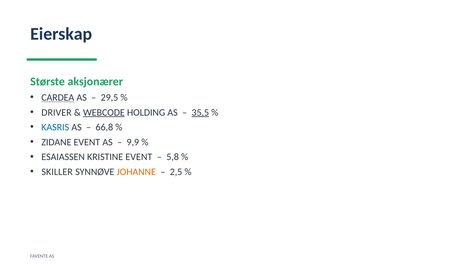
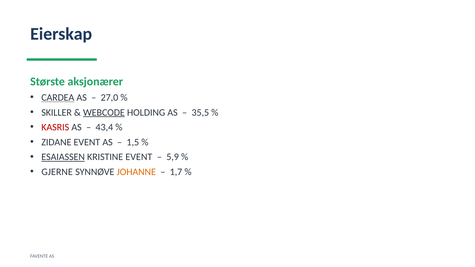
29,5: 29,5 -> 27,0
DRIVER: DRIVER -> SKILLER
35,5 underline: present -> none
KASRIS colour: blue -> red
66,8: 66,8 -> 43,4
9,9: 9,9 -> 1,5
ESAIASSEN underline: none -> present
5,8: 5,8 -> 5,9
SKILLER: SKILLER -> GJERNE
2,5: 2,5 -> 1,7
